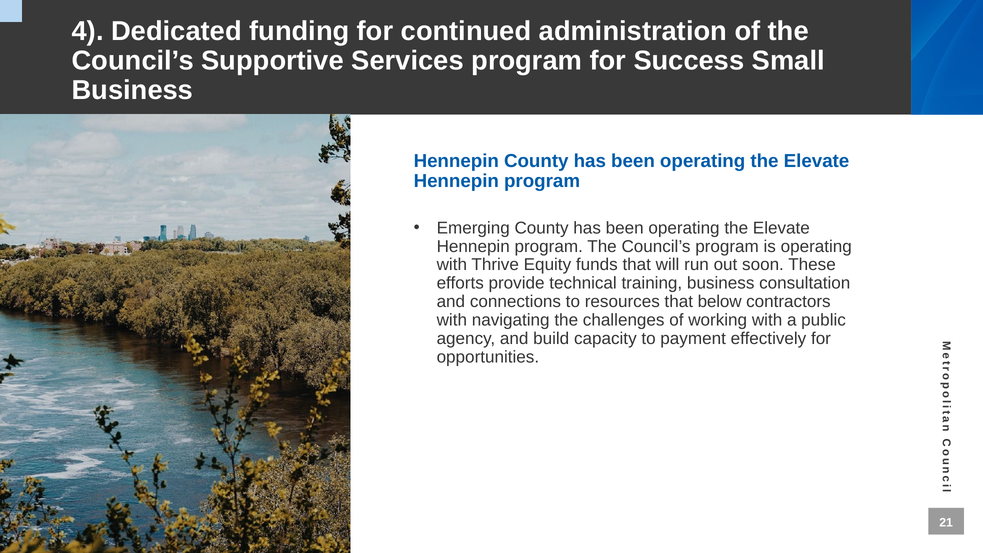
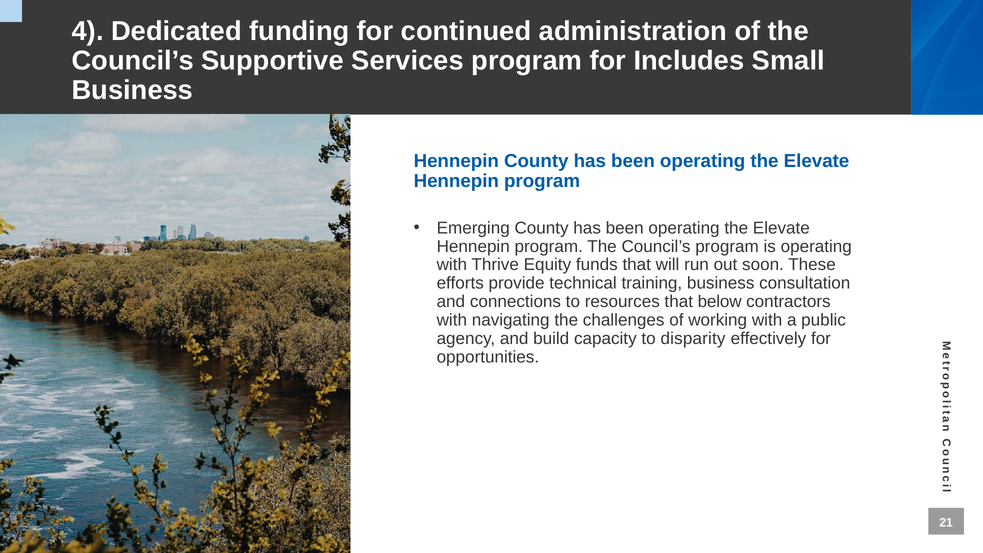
Success: Success -> Includes
payment: payment -> disparity
